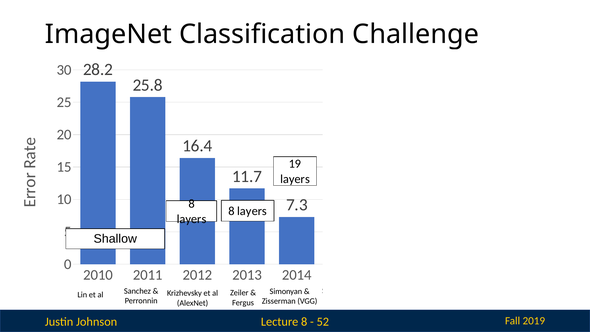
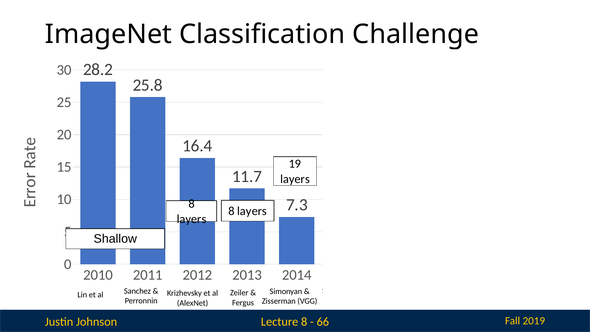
52: 52 -> 66
